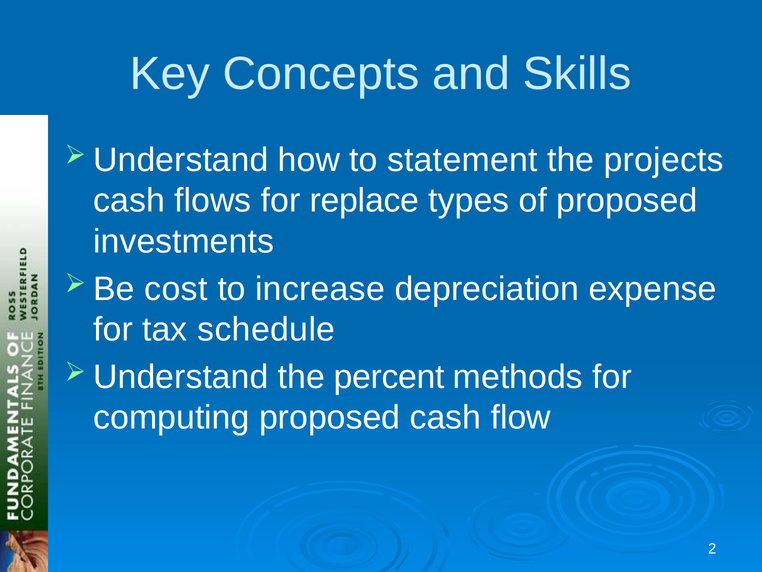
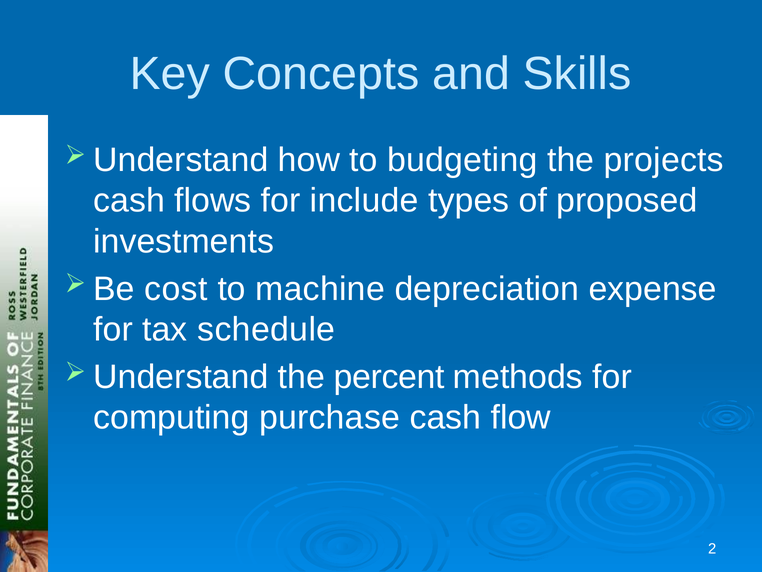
statement: statement -> budgeting
replace: replace -> include
increase: increase -> machine
computing proposed: proposed -> purchase
